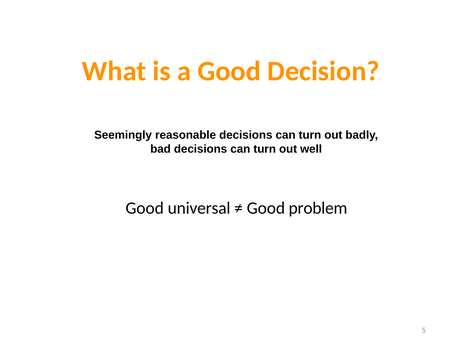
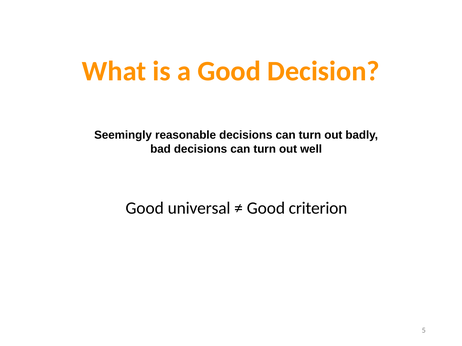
problem: problem -> criterion
